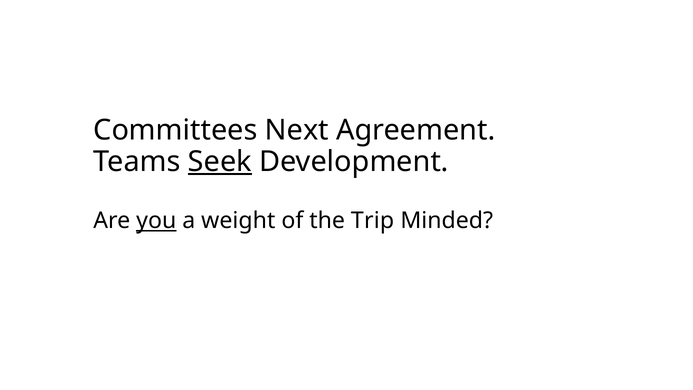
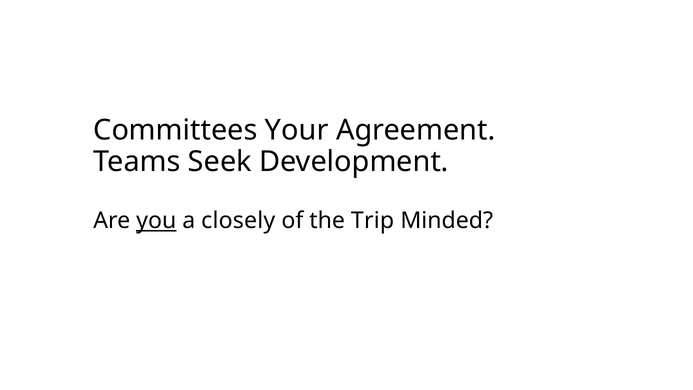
Next: Next -> Your
Seek underline: present -> none
weight: weight -> closely
